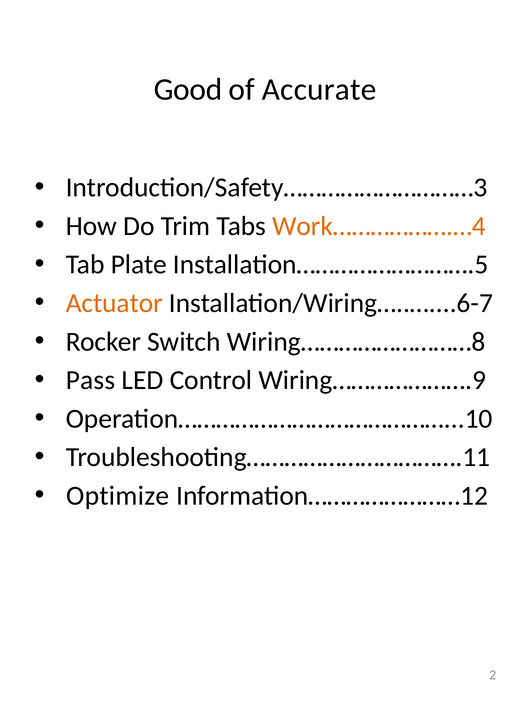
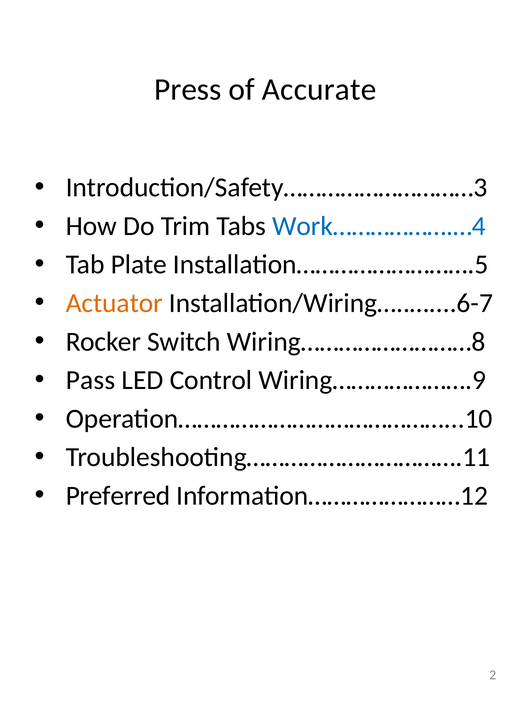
Good: Good -> Press
Work……………….…4 colour: orange -> blue
Optimize: Optimize -> Preferred
